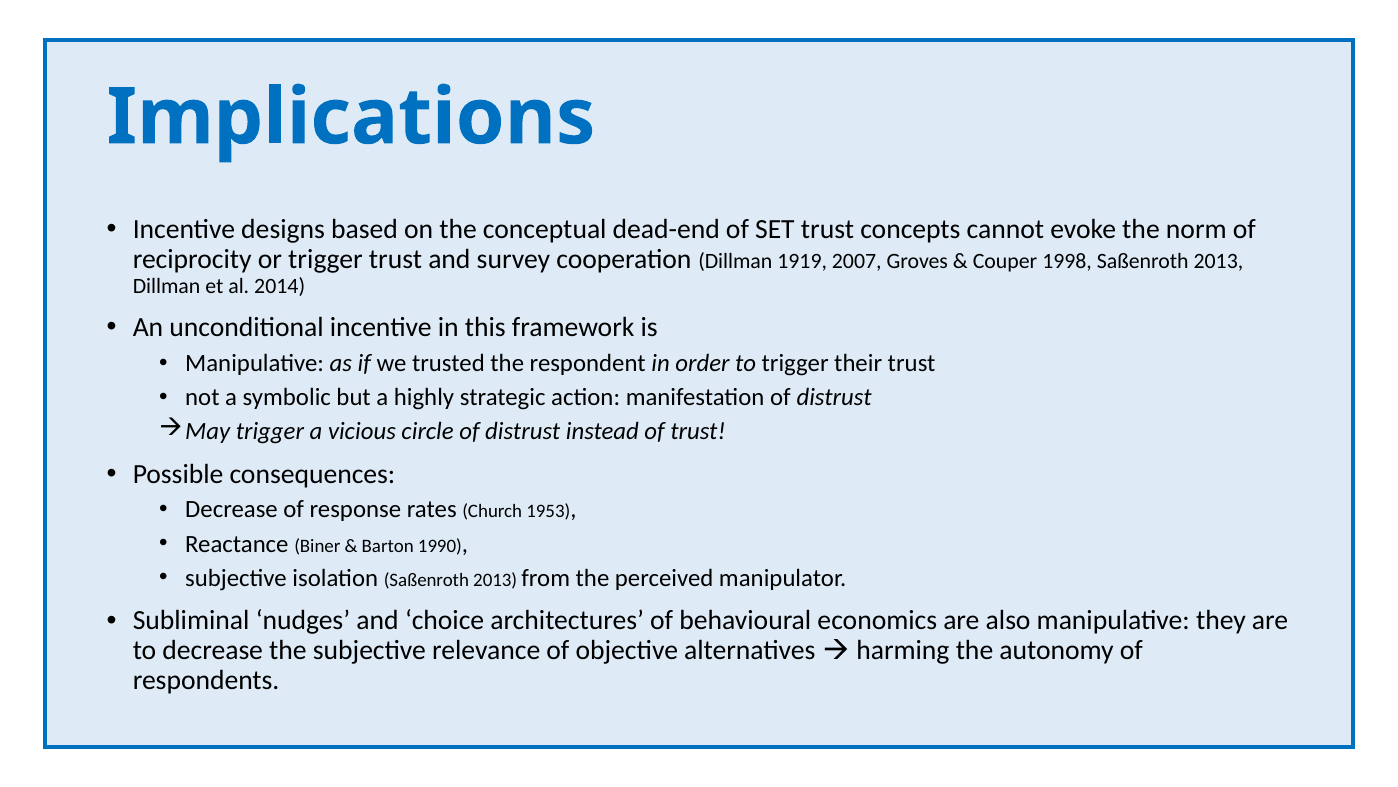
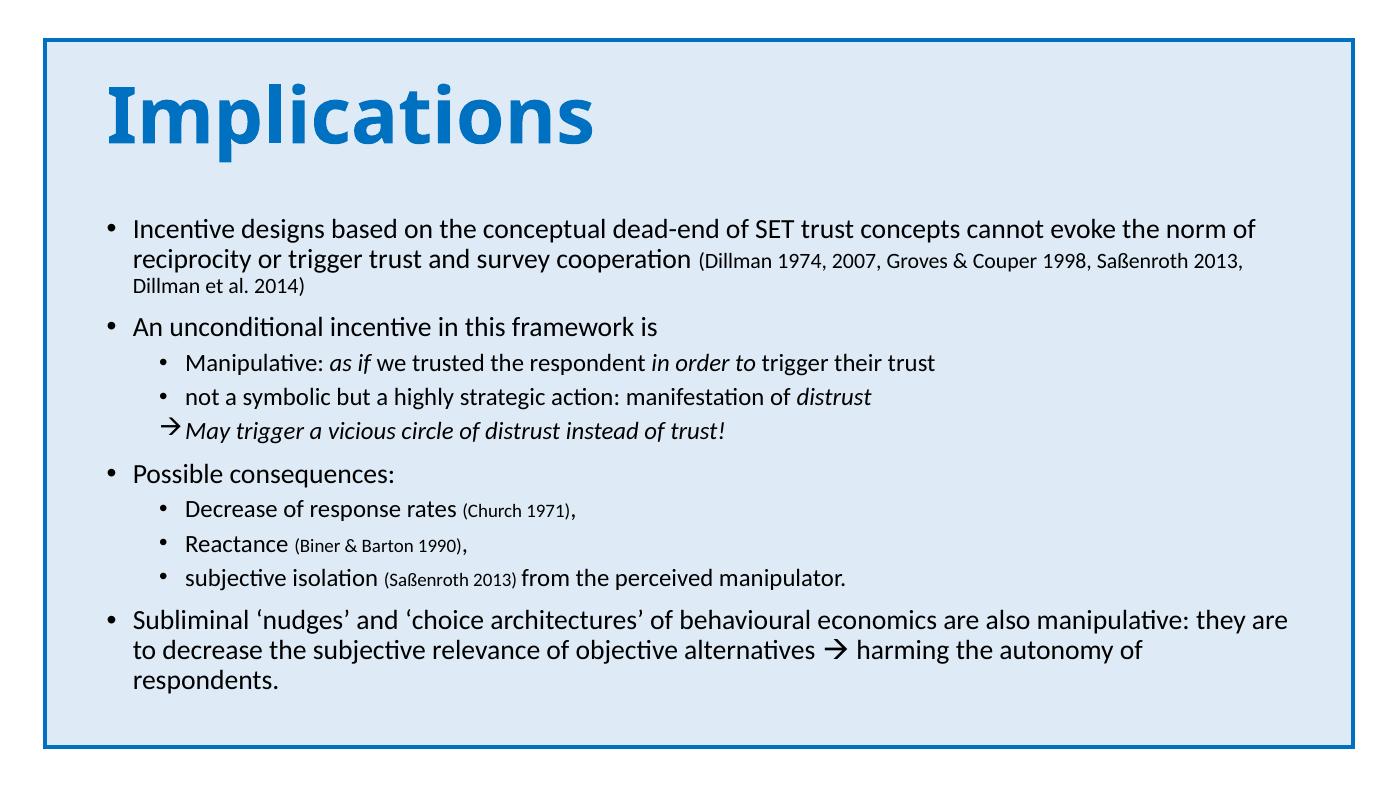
1919: 1919 -> 1974
1953: 1953 -> 1971
